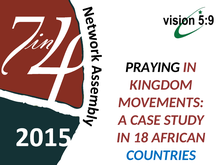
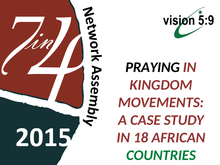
COUNTRIES colour: blue -> green
